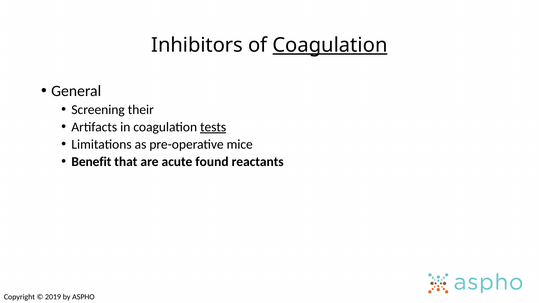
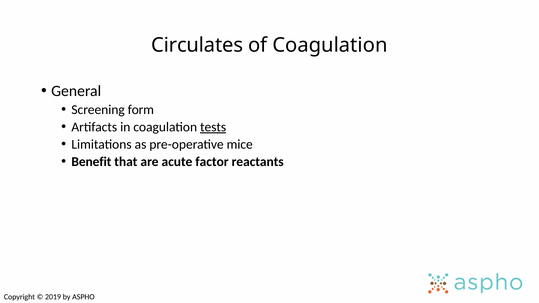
Inhibitors: Inhibitors -> Circulates
Coagulation at (330, 45) underline: present -> none
their: their -> form
found: found -> factor
